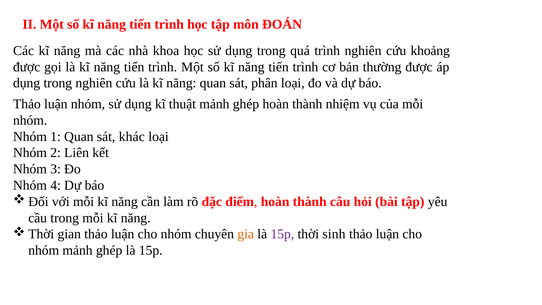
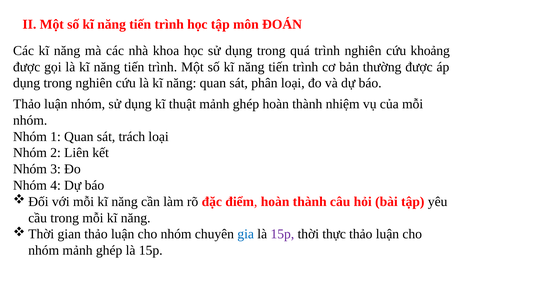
khác: khác -> trách
gia colour: orange -> blue
sinh: sinh -> thực
